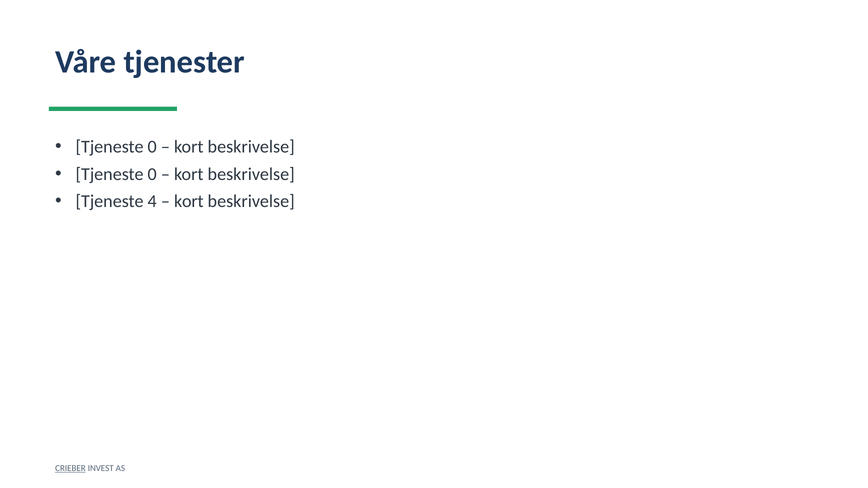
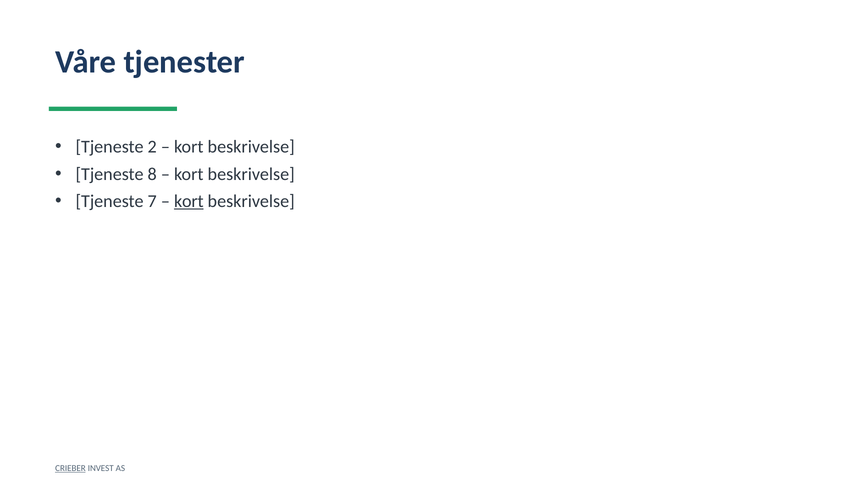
0 at (152, 147): 0 -> 2
0 at (152, 174): 0 -> 8
4: 4 -> 7
kort at (189, 201) underline: none -> present
